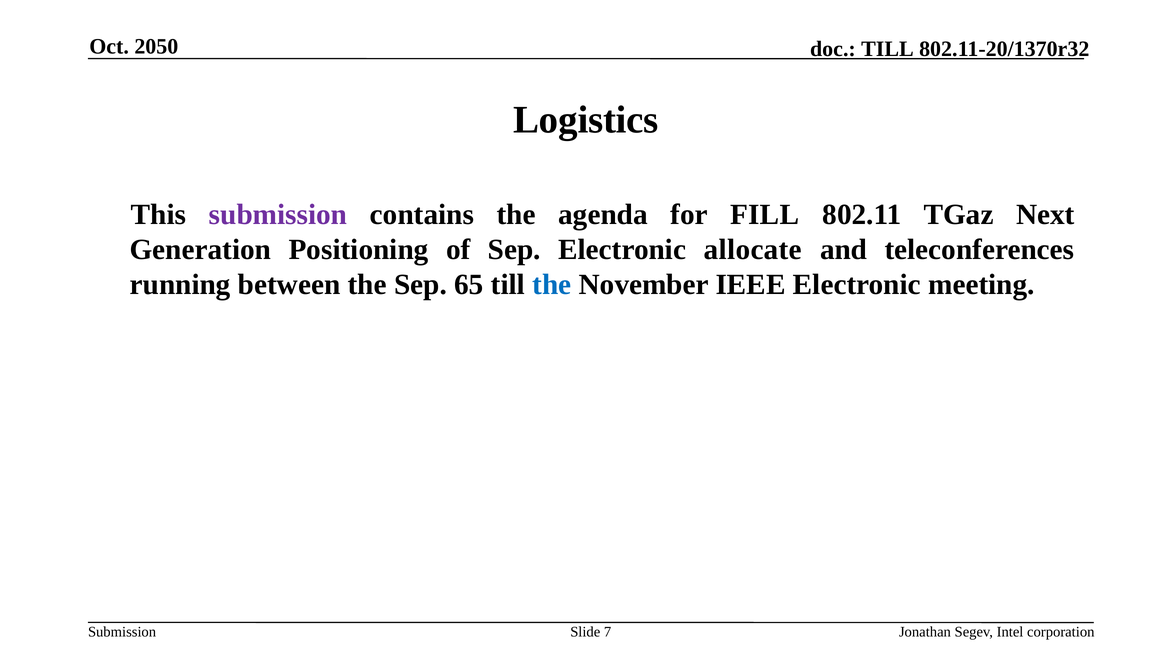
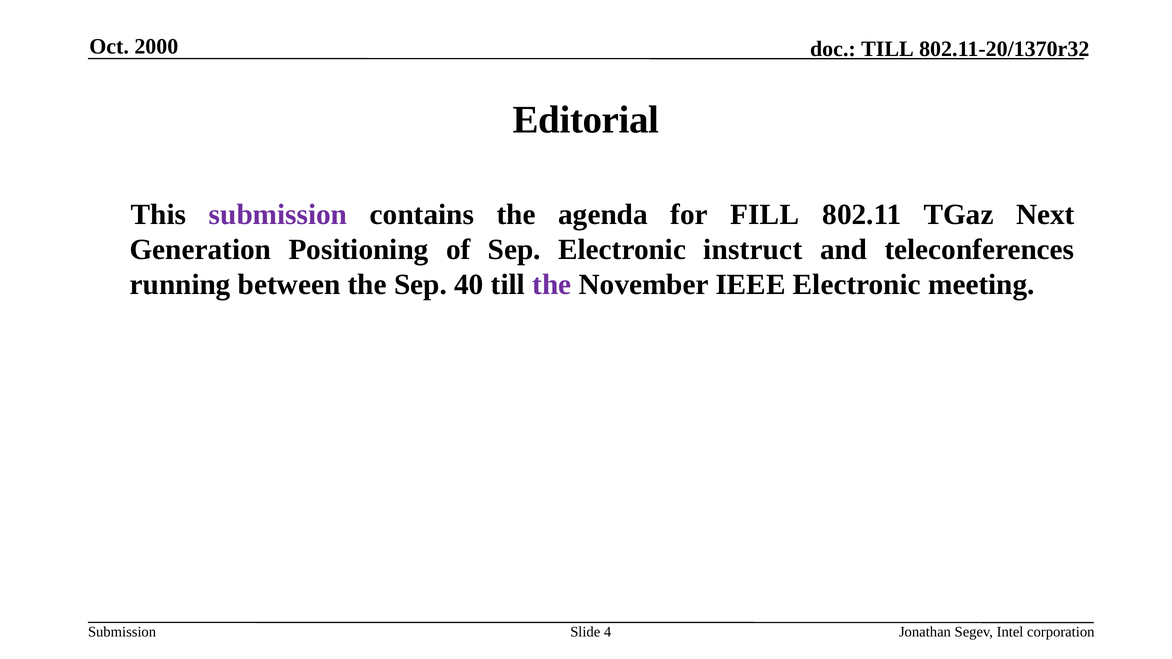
2050: 2050 -> 2000
Logistics: Logistics -> Editorial
allocate: allocate -> instruct
65: 65 -> 40
the at (552, 285) colour: blue -> purple
7: 7 -> 4
